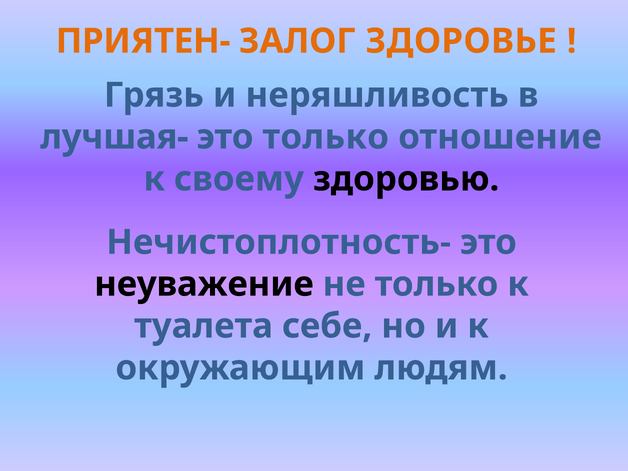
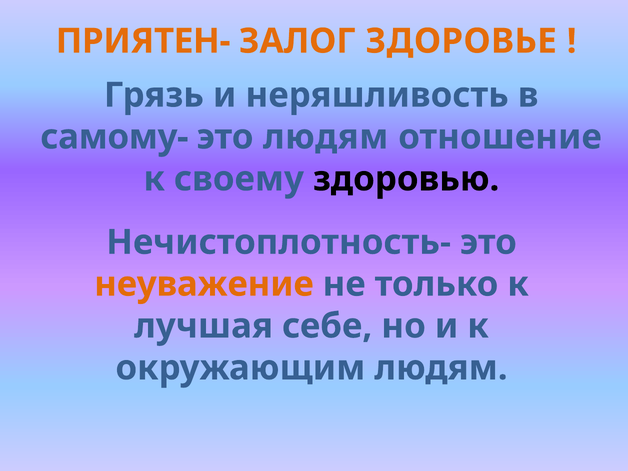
лучшая-: лучшая- -> самому-
это только: только -> людям
неуважение colour: black -> orange
туалета: туалета -> лучшая
